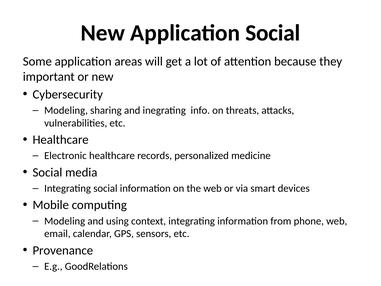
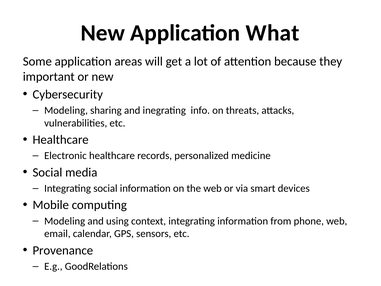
Application Social: Social -> What
